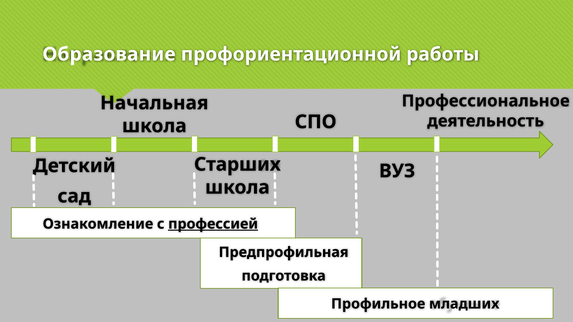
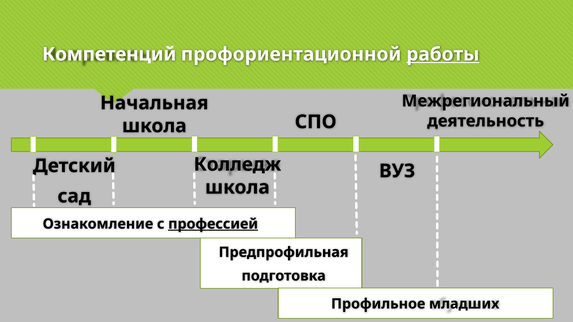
Образование: Образование -> Компетенций
работы underline: none -> present
Профессиональное: Профессиональное -> Межрегиональный
Старших: Старших -> Колледж
